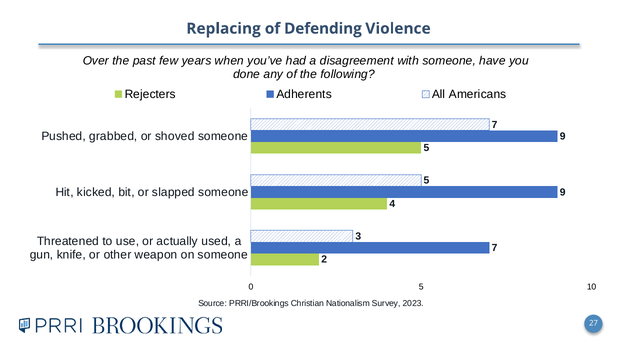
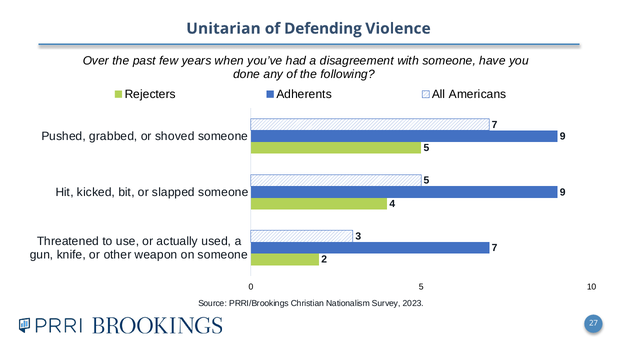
Replacing: Replacing -> Unitarian
